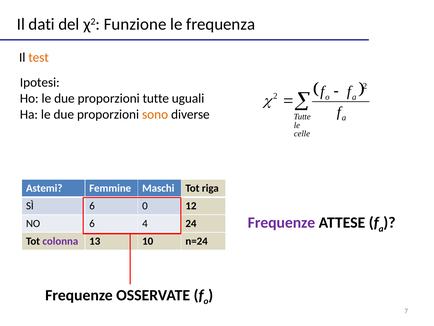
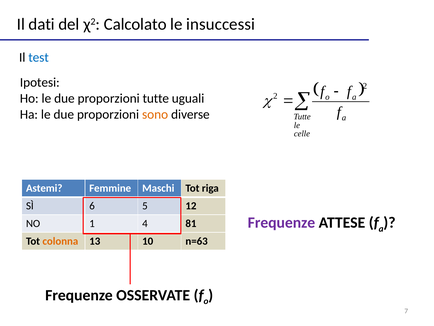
Funzione: Funzione -> Calcolato
frequenza: frequenza -> insuccessi
test colour: orange -> blue
0: 0 -> 5
NO 6: 6 -> 1
24: 24 -> 81
colonna colour: purple -> orange
n=24: n=24 -> n=63
